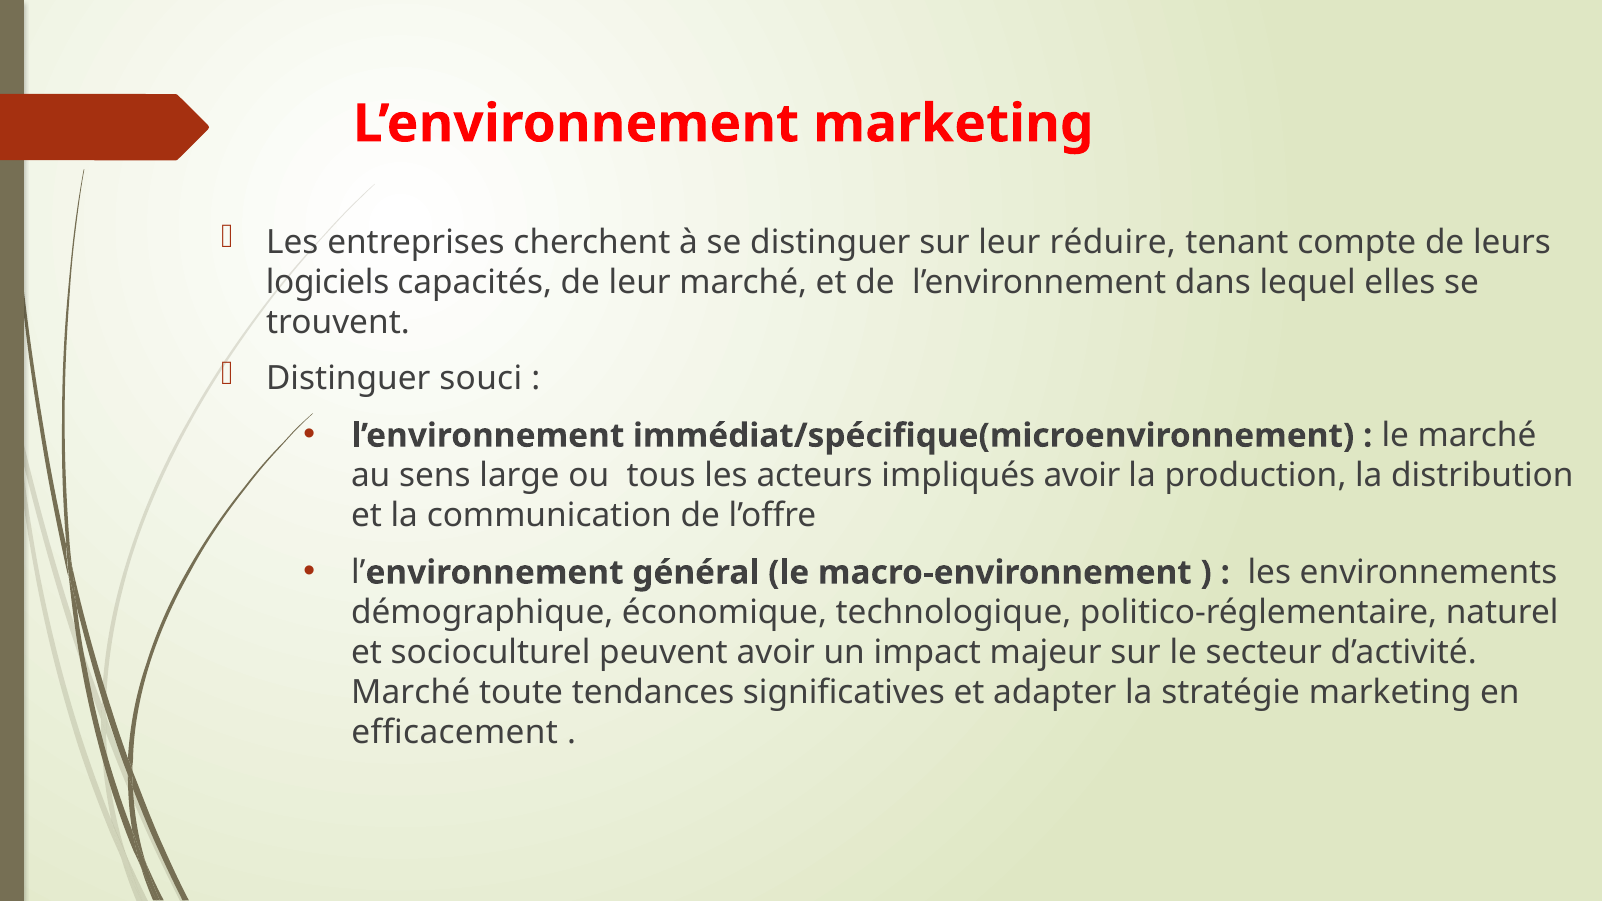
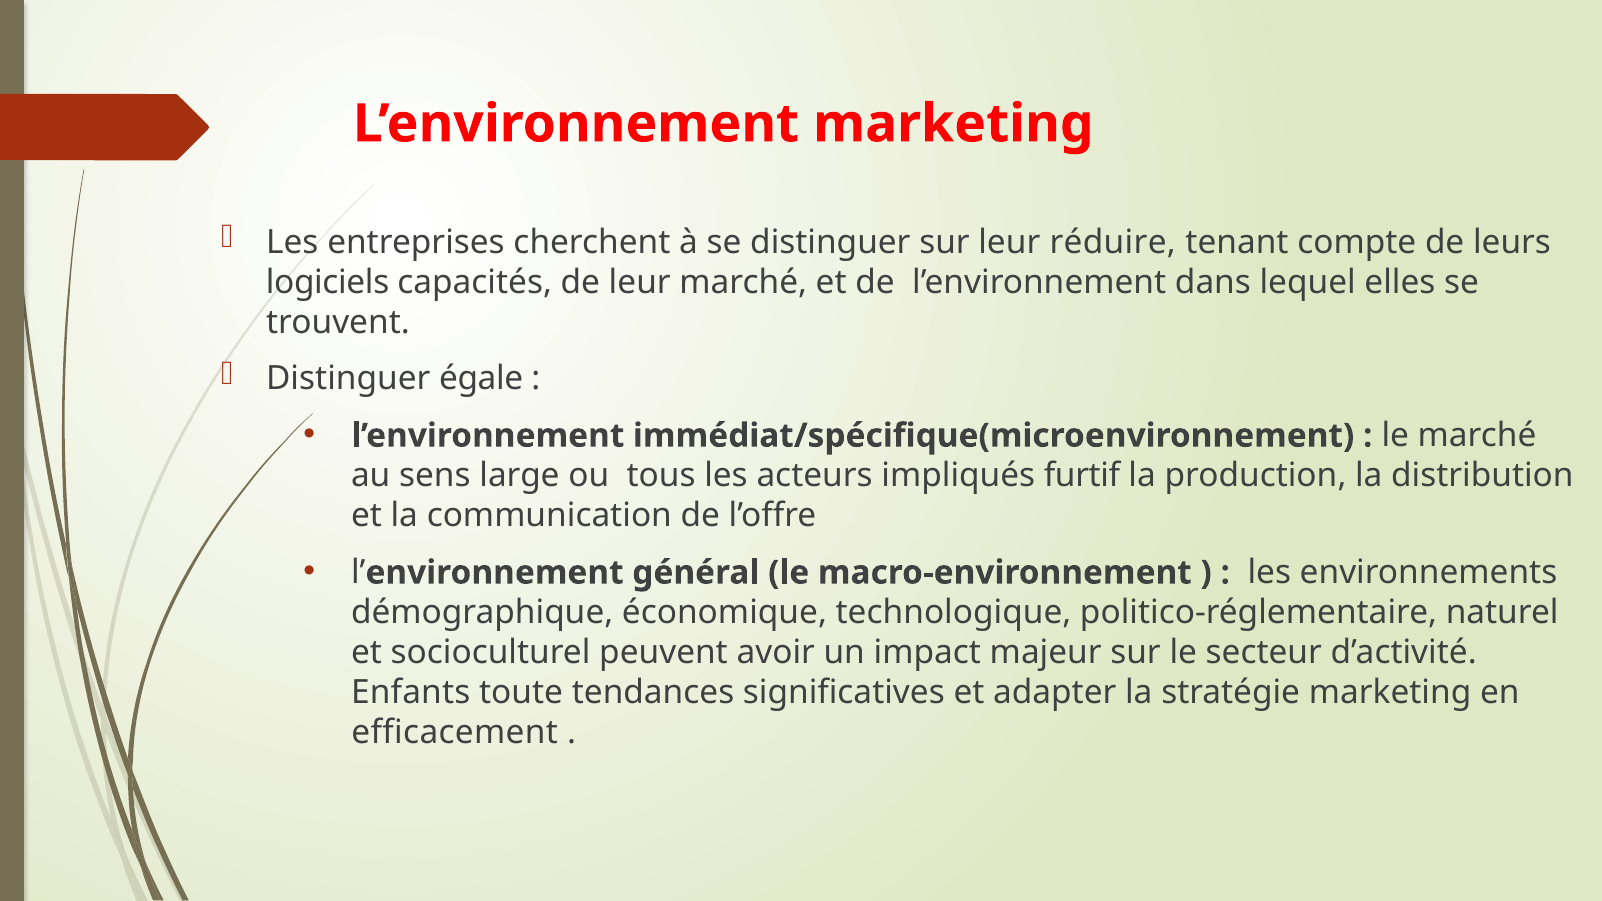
souci: souci -> égale
impliqués avoir: avoir -> furtif
Marché at (411, 693): Marché -> Enfants
